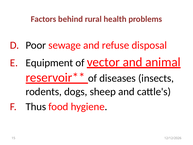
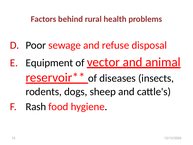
Thus: Thus -> Rash
